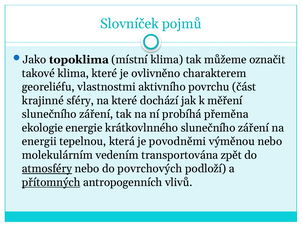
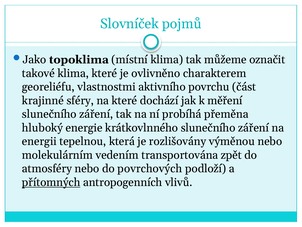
ekologie: ekologie -> hluboký
povodněmi: povodněmi -> rozlišovány
atmosféry underline: present -> none
